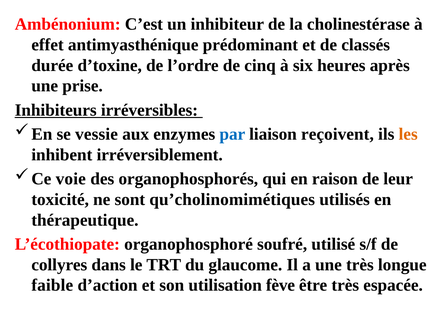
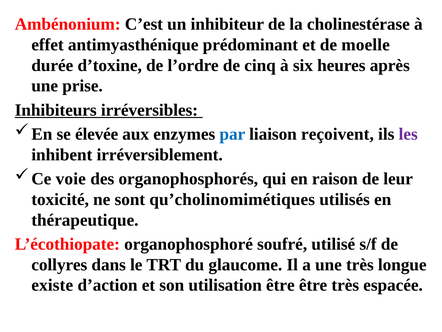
classés: classés -> moelle
vessie: vessie -> élevée
les colour: orange -> purple
faible: faible -> existe
utilisation fève: fève -> être
